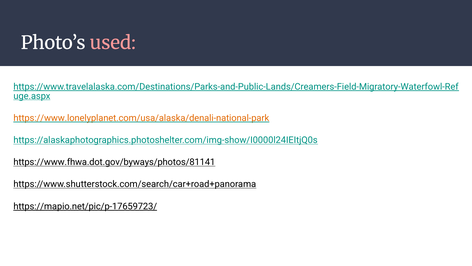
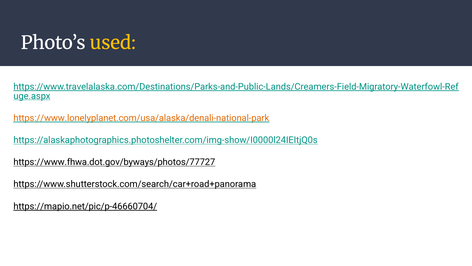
used colour: pink -> yellow
https://www.fhwa.dot.gov/byways/photos/81141: https://www.fhwa.dot.gov/byways/photos/81141 -> https://www.fhwa.dot.gov/byways/photos/77727
https://mapio.net/pic/p-17659723/: https://mapio.net/pic/p-17659723/ -> https://mapio.net/pic/p-46660704/
